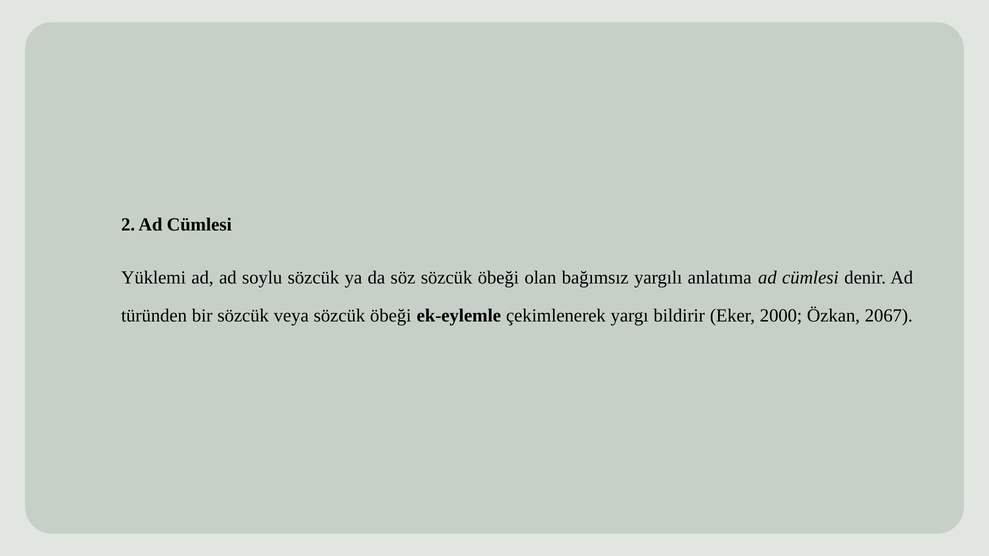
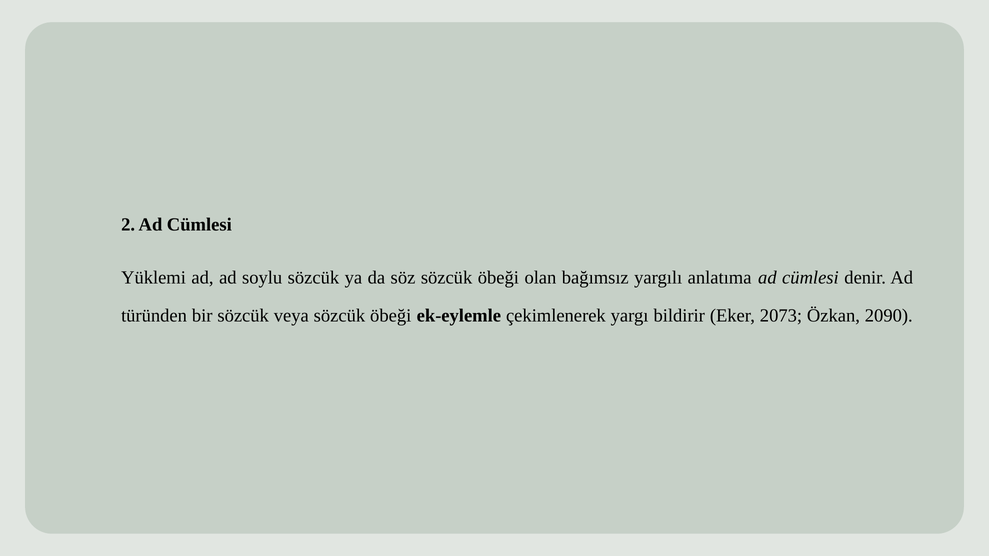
2000: 2000 -> 2073
2067: 2067 -> 2090
